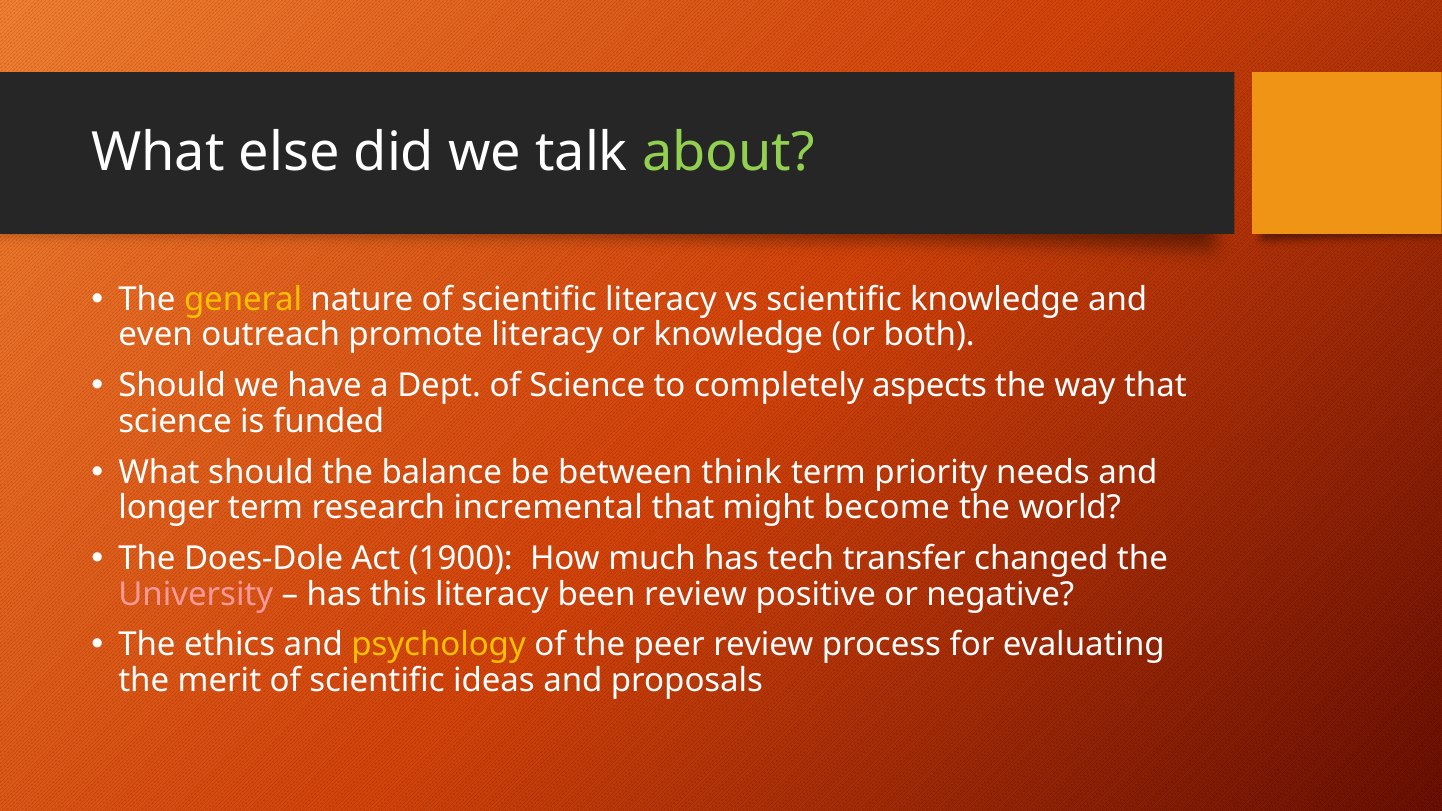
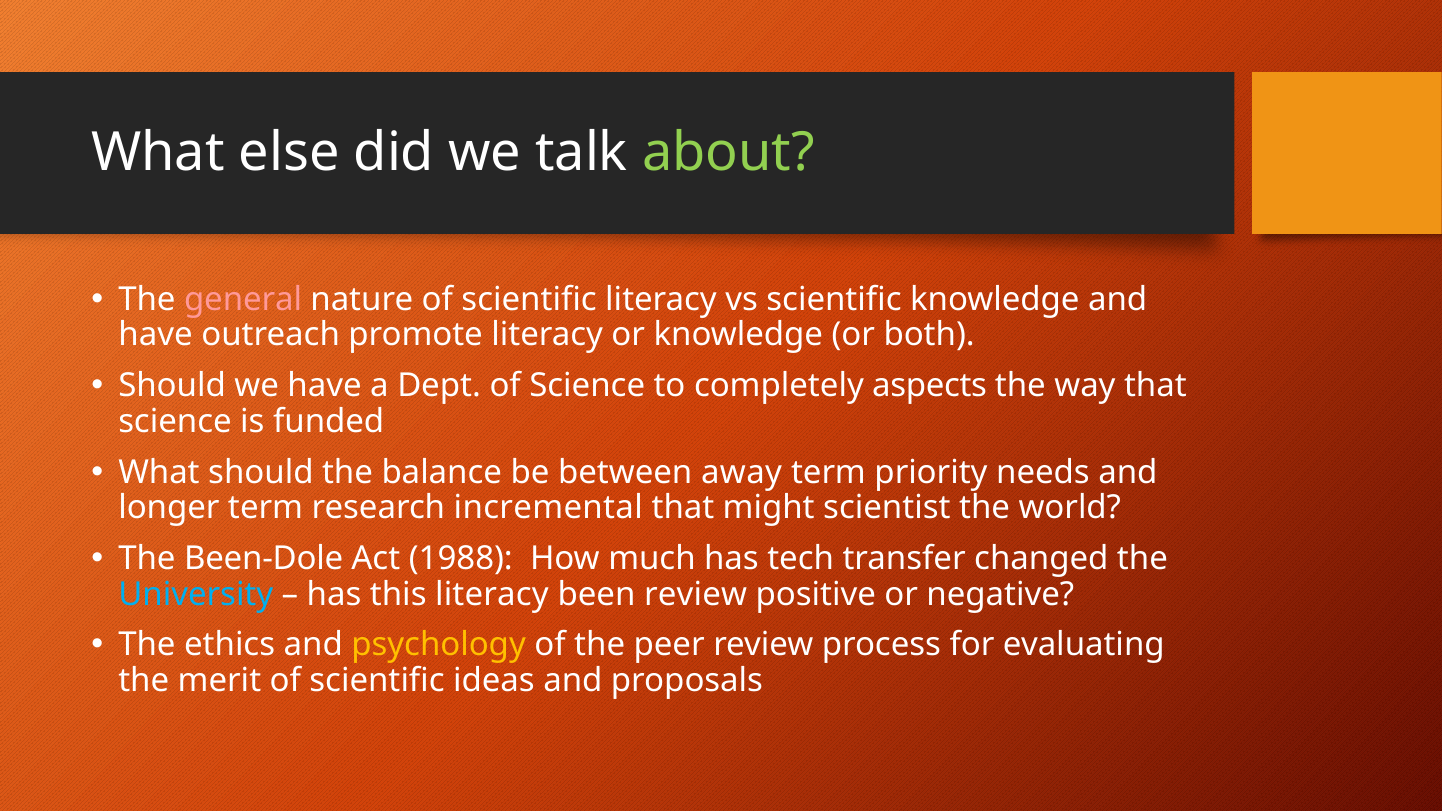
general colour: yellow -> pink
even at (156, 335): even -> have
think: think -> away
become: become -> scientist
Does-Dole: Does-Dole -> Been-Dole
1900: 1900 -> 1988
University colour: pink -> light blue
